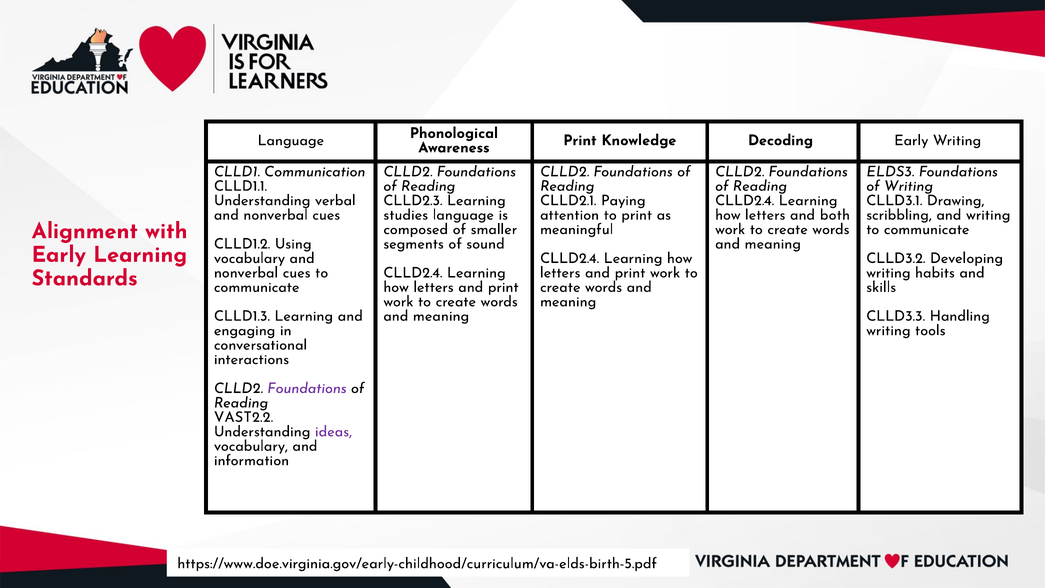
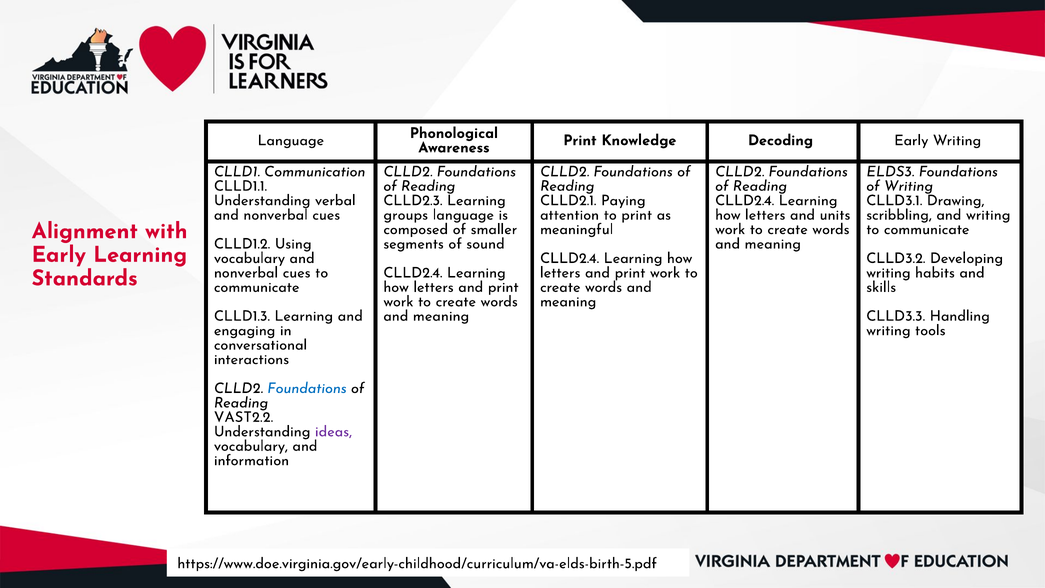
studies: studies -> groups
both: both -> units
Foundations at (307, 388) colour: purple -> blue
